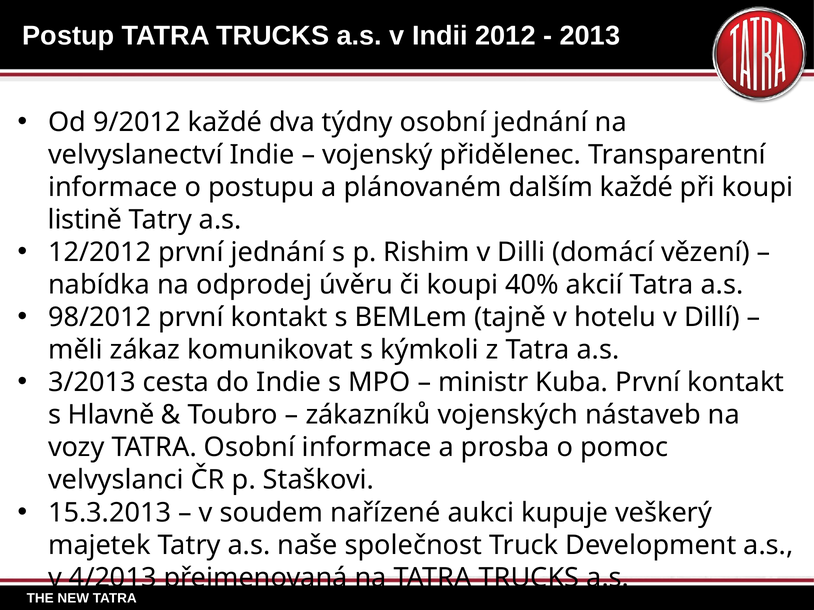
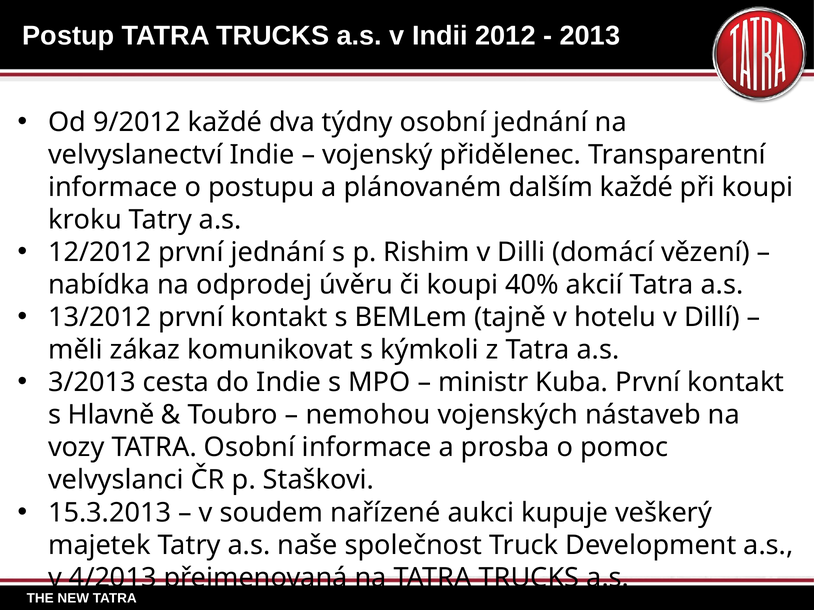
listině: listině -> kroku
98/2012: 98/2012 -> 13/2012
zákazníků: zákazníků -> nemohou
